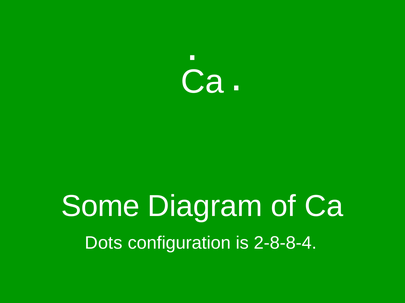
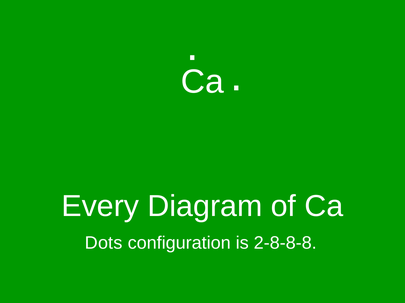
Some: Some -> Every
2-8-8-4: 2-8-8-4 -> 2-8-8-8
